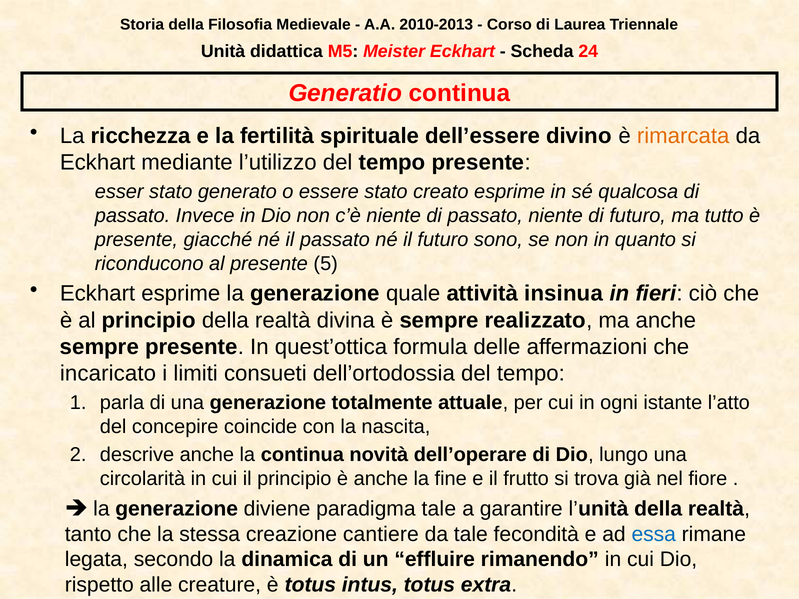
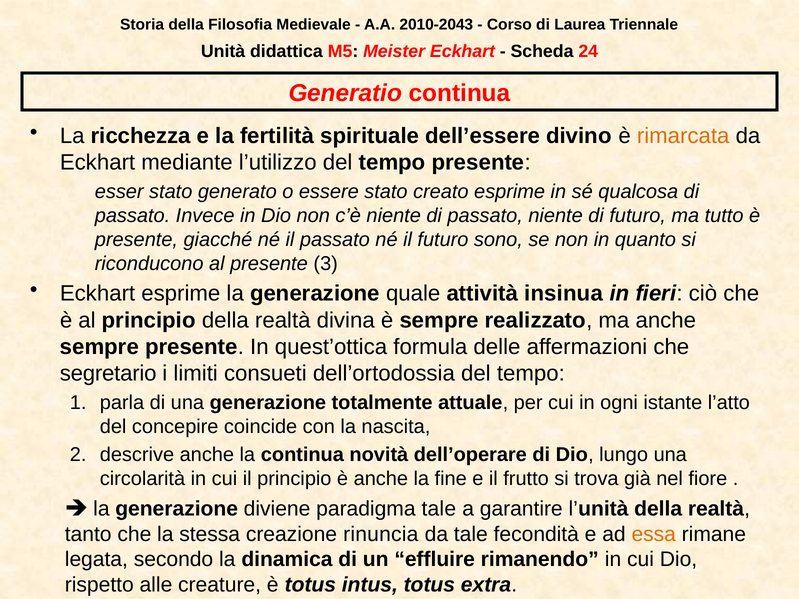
2010-2013: 2010-2013 -> 2010-2043
5: 5 -> 3
incaricato: incaricato -> segretario
cantiere: cantiere -> rinuncia
essa colour: blue -> orange
